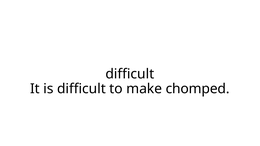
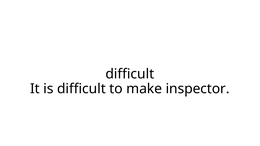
chomped: chomped -> inspector
